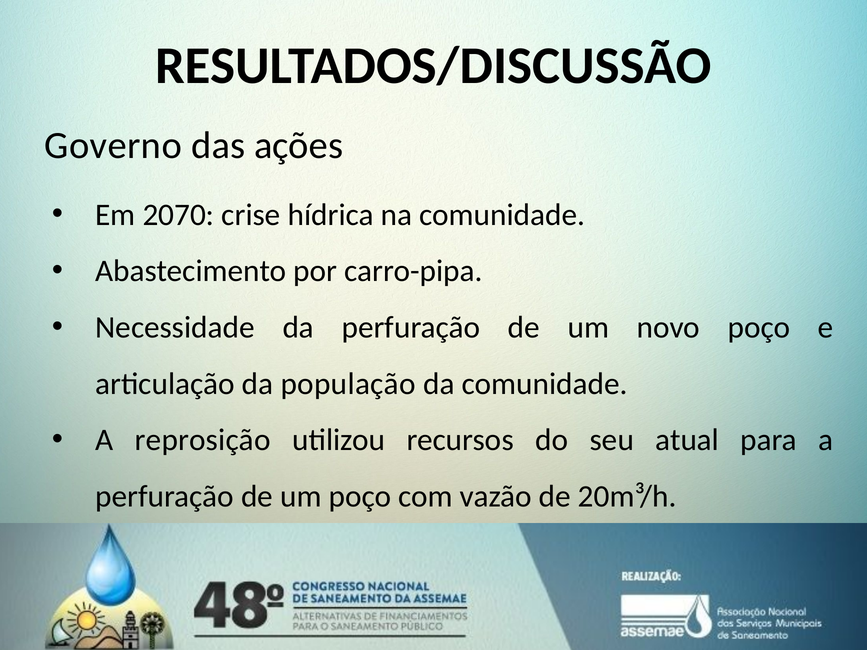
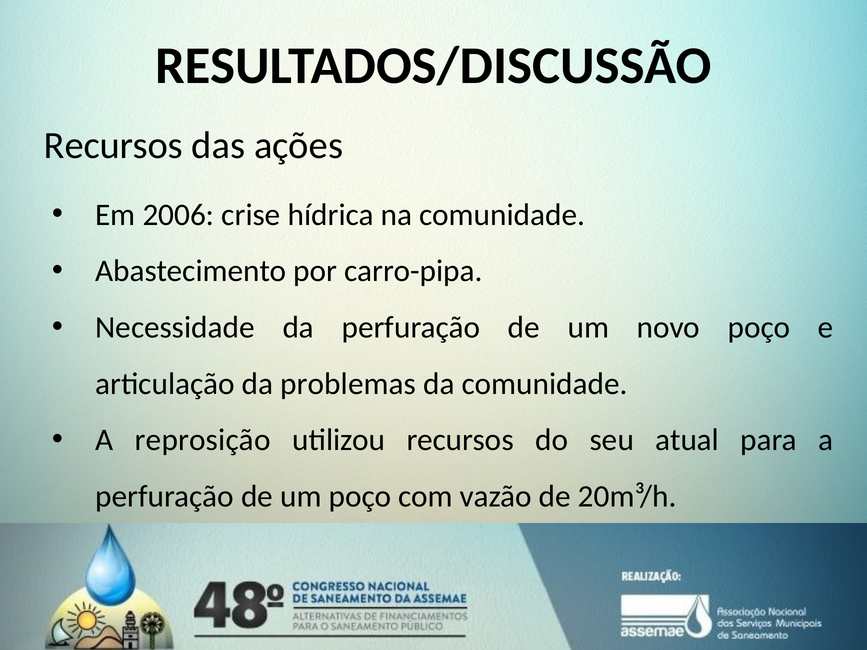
Governo at (113, 146): Governo -> Recursos
2070: 2070 -> 2006
população: população -> problemas
